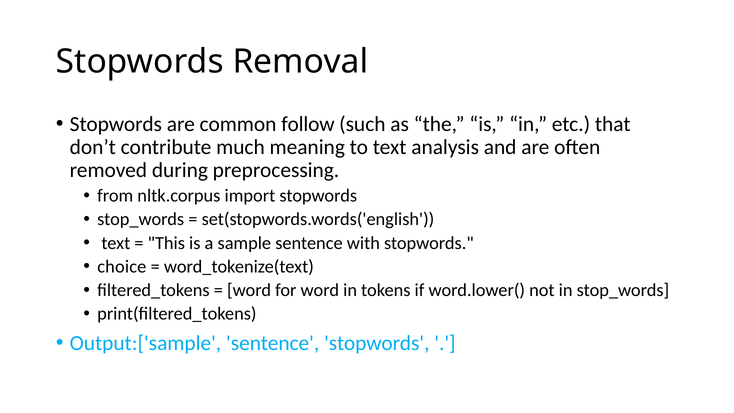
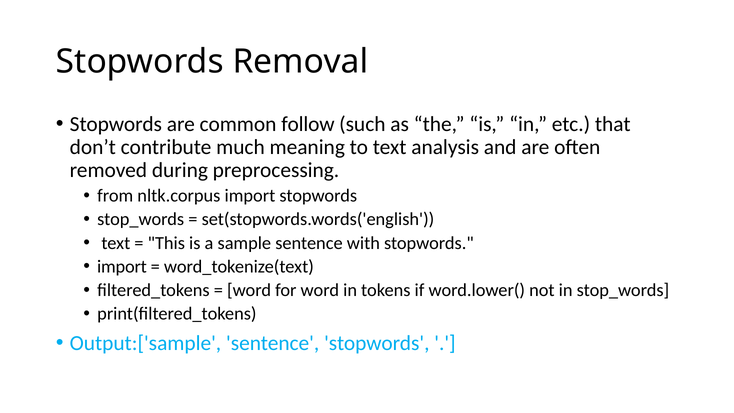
choice at (122, 267): choice -> import
